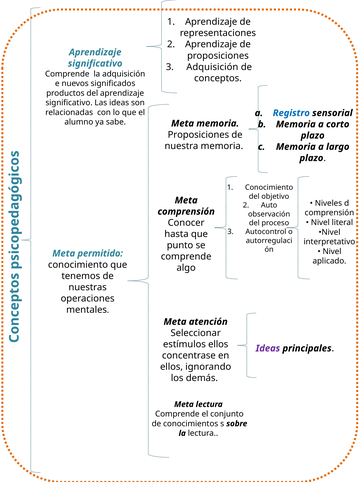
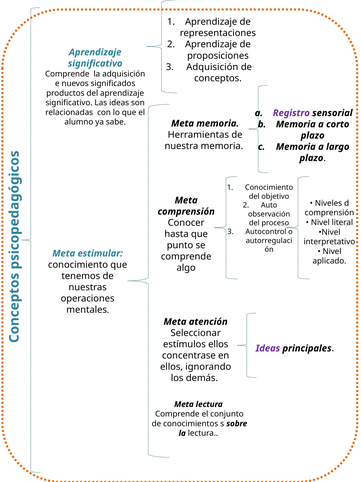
Registro colour: blue -> purple
Proposiciones at (198, 134): Proposiciones -> Herramientas
permitido: permitido -> estimular
